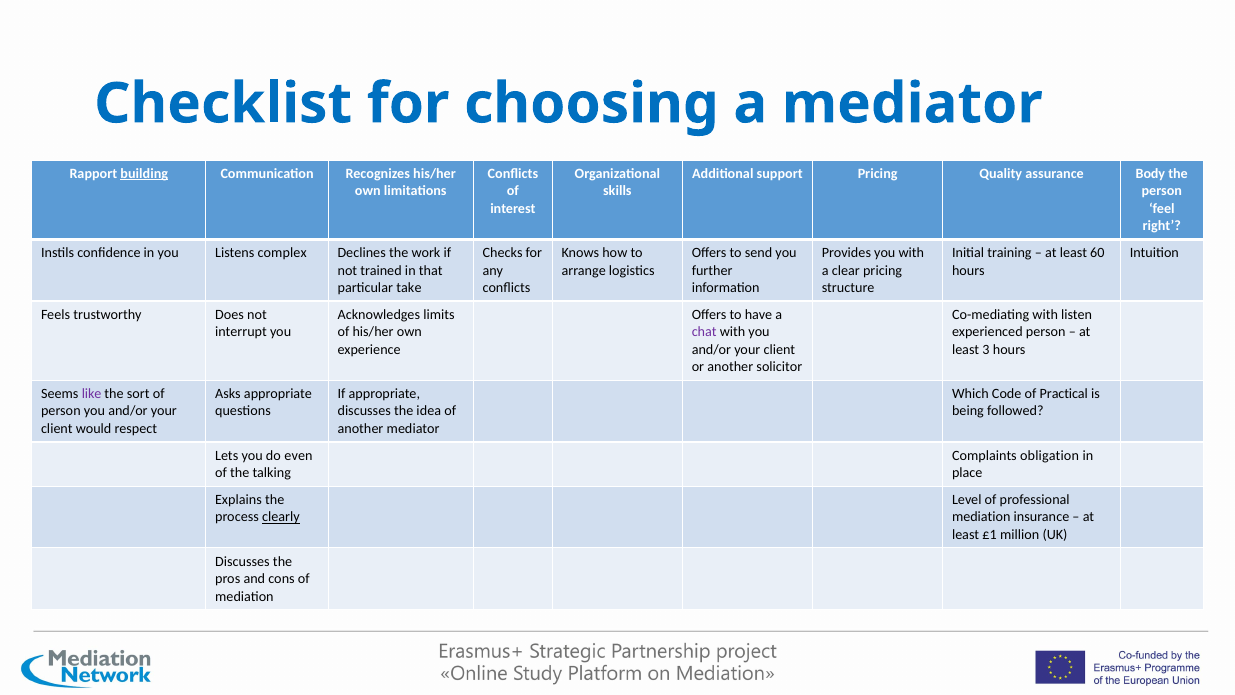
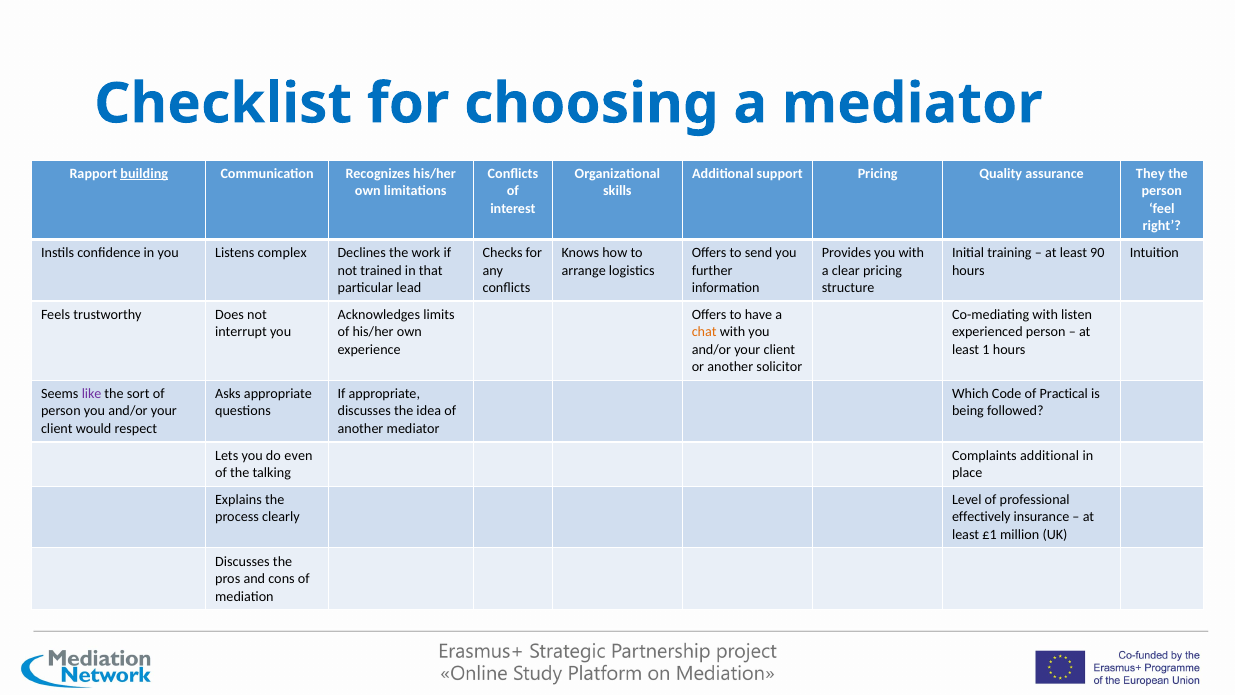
Body: Body -> They
60: 60 -> 90
take: take -> lead
chat colour: purple -> orange
3: 3 -> 1
Complaints obligation: obligation -> additional
clearly underline: present -> none
mediation at (981, 517): mediation -> effectively
